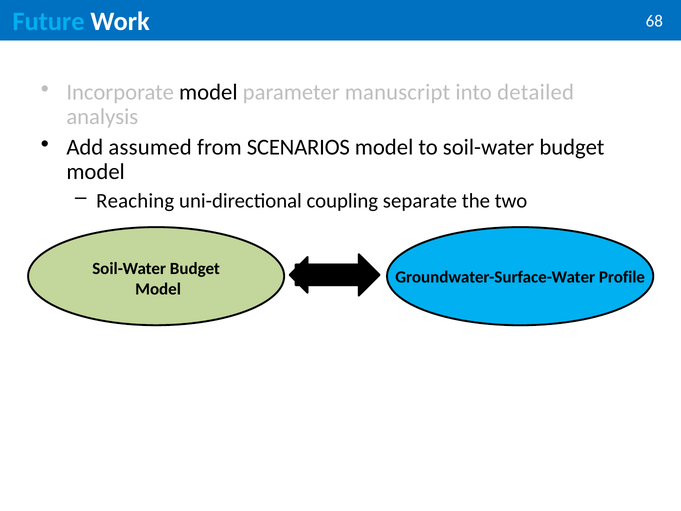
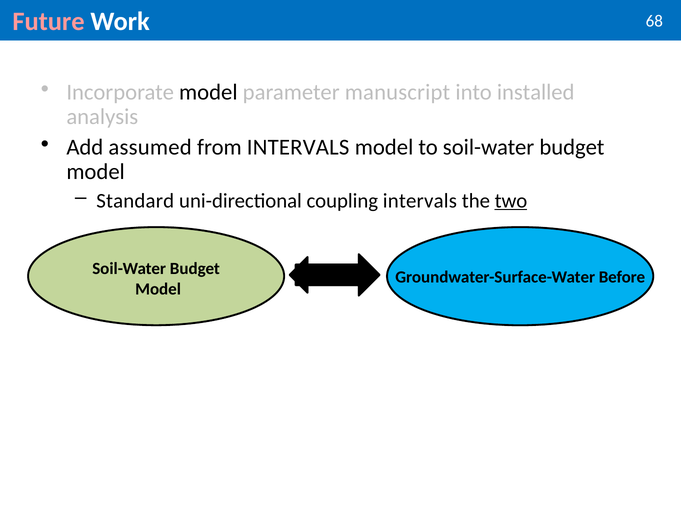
Future colour: light blue -> pink
detailed: detailed -> installed
from SCENARIOS: SCENARIOS -> INTERVALS
Reaching: Reaching -> Standard
coupling separate: separate -> intervals
two underline: none -> present
Profile: Profile -> Before
